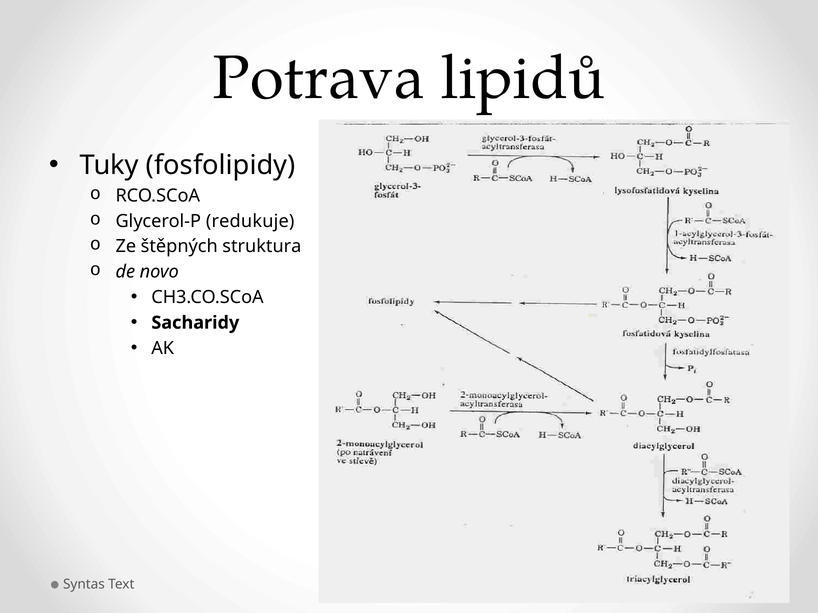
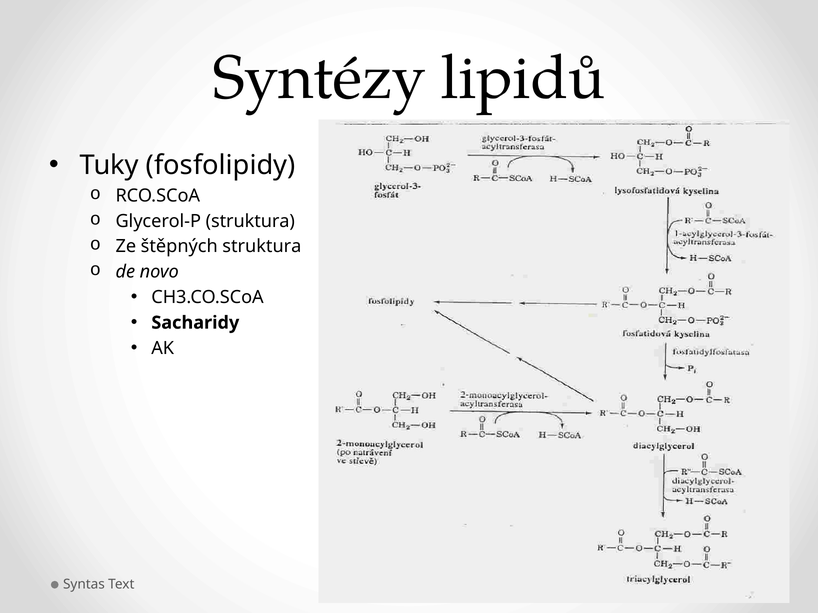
Potrava: Potrava -> Syntézy
Glycerol-P redukuje: redukuje -> struktura
